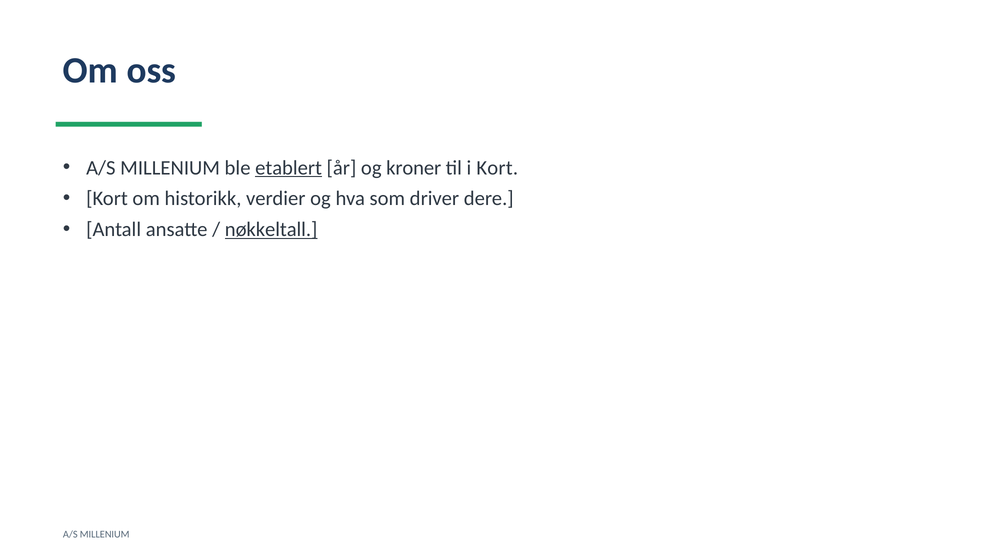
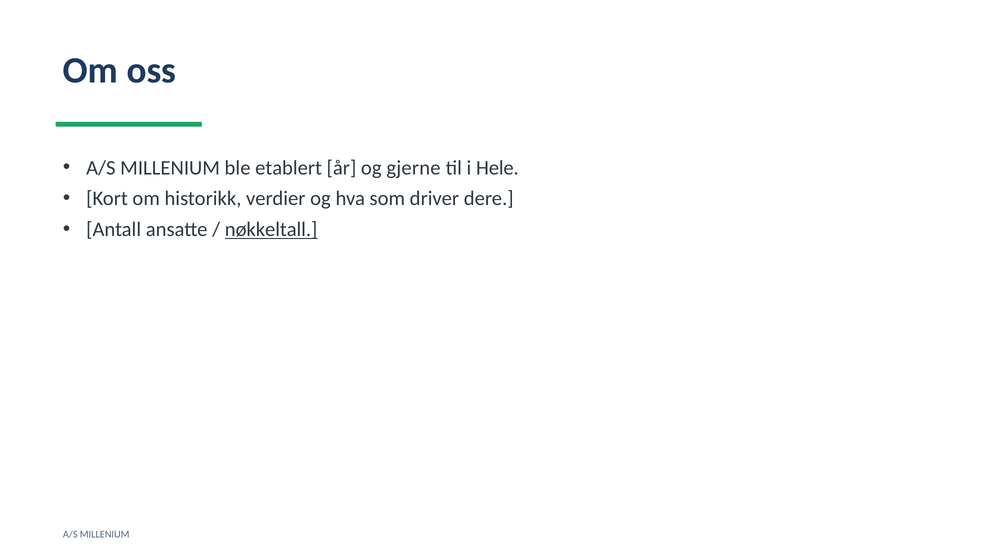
etablert underline: present -> none
kroner: kroner -> gjerne
i Kort: Kort -> Hele
